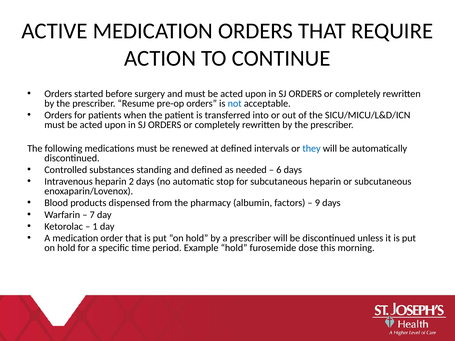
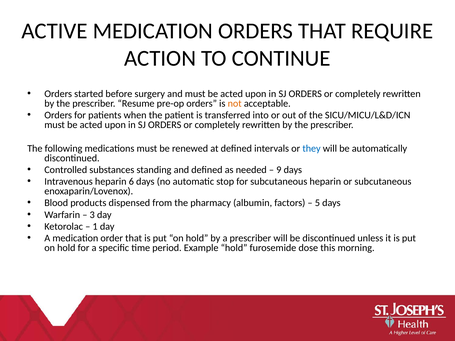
not colour: blue -> orange
6: 6 -> 9
2: 2 -> 6
9: 9 -> 5
7: 7 -> 3
